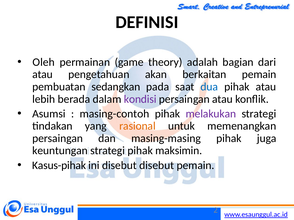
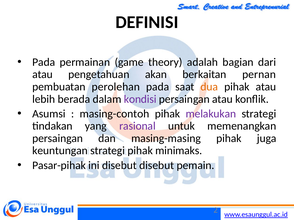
Oleh at (44, 62): Oleh -> Pada
berkaitan pemain: pemain -> pernan
sedangkan: sedangkan -> perolehan
dua colour: blue -> orange
rasional colour: orange -> purple
maksimin: maksimin -> minimaks
Kasus-pihak: Kasus-pihak -> Pasar-pihak
